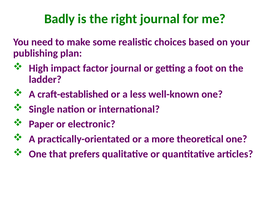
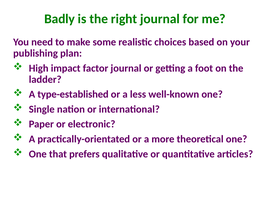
craft-established: craft-established -> type-established
